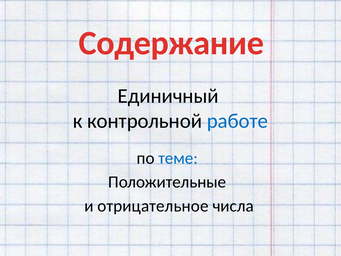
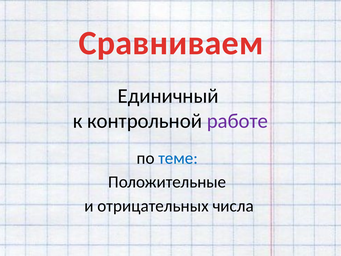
Содержание: Содержание -> Сравниваем
работе colour: blue -> purple
отрицательное: отрицательное -> отрицательных
